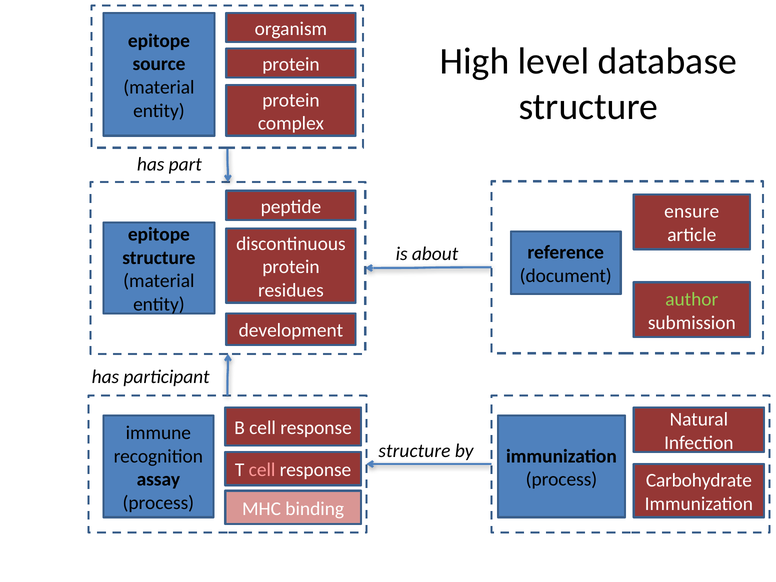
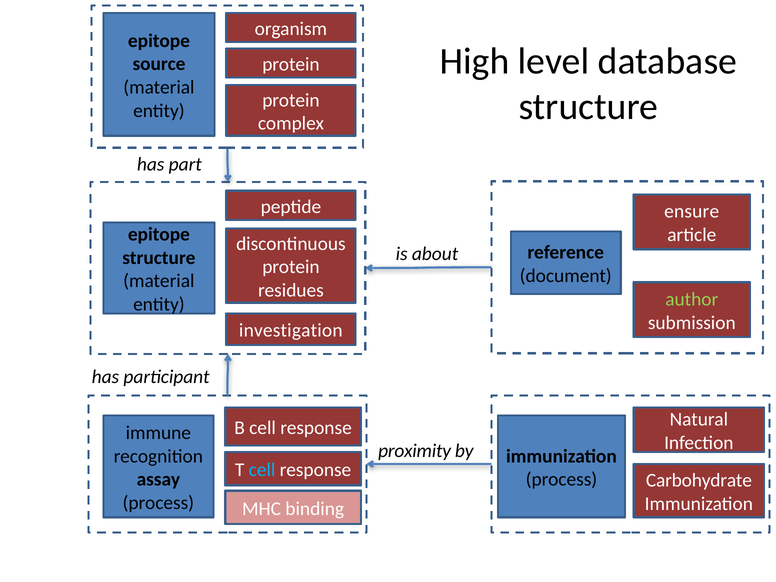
development: development -> investigation
structure at (414, 451): structure -> proximity
cell at (262, 470) colour: pink -> light blue
